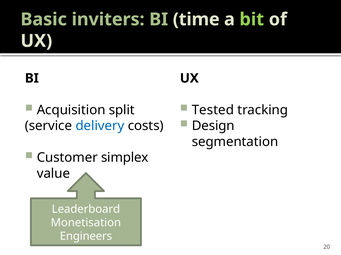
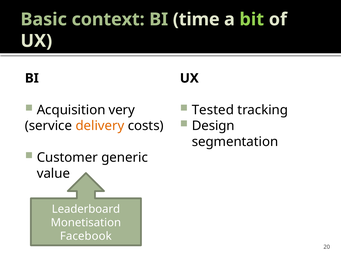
inviters: inviters -> context
split: split -> very
delivery colour: blue -> orange
simplex: simplex -> generic
Engineers: Engineers -> Facebook
